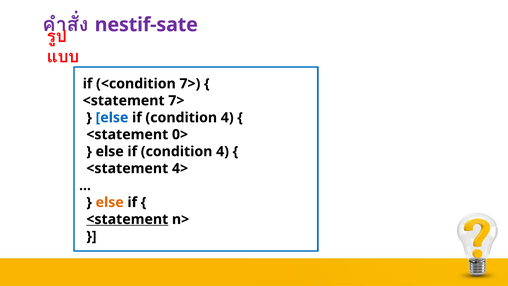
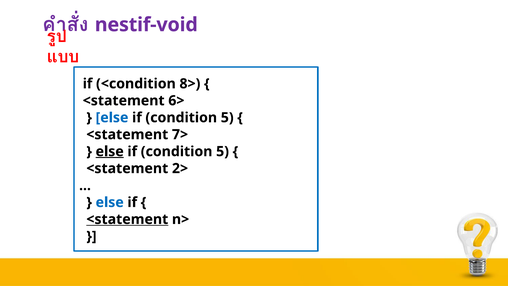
nestif-sate: nestif-sate -> nestif-void
<condition 7>: 7> -> 8>
<statement 7>: 7> -> 6>
4 at (227, 118): 4 -> 5
0>: 0> -> 7>
else at (110, 151) underline: none -> present
4 at (223, 151): 4 -> 5
4>: 4> -> 2>
else at (110, 202) colour: orange -> blue
